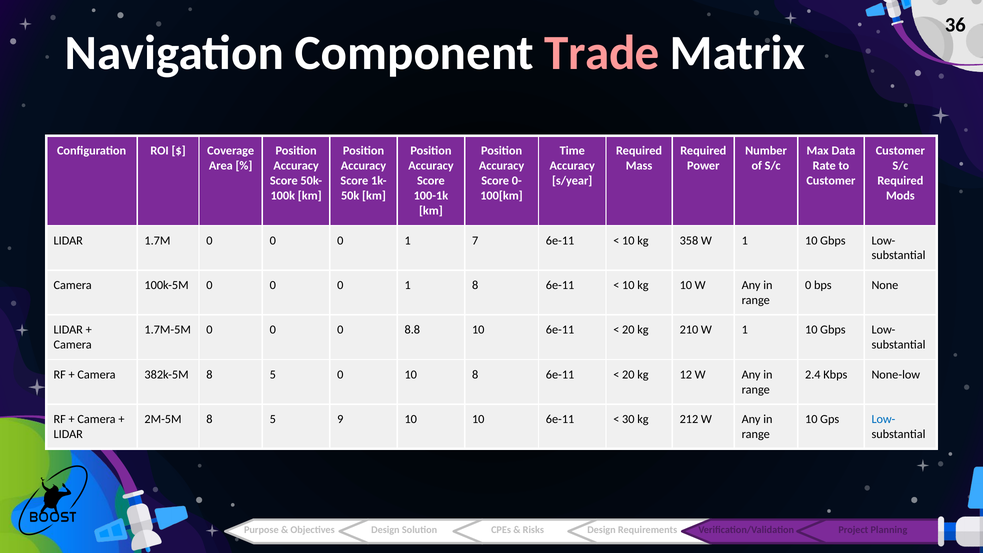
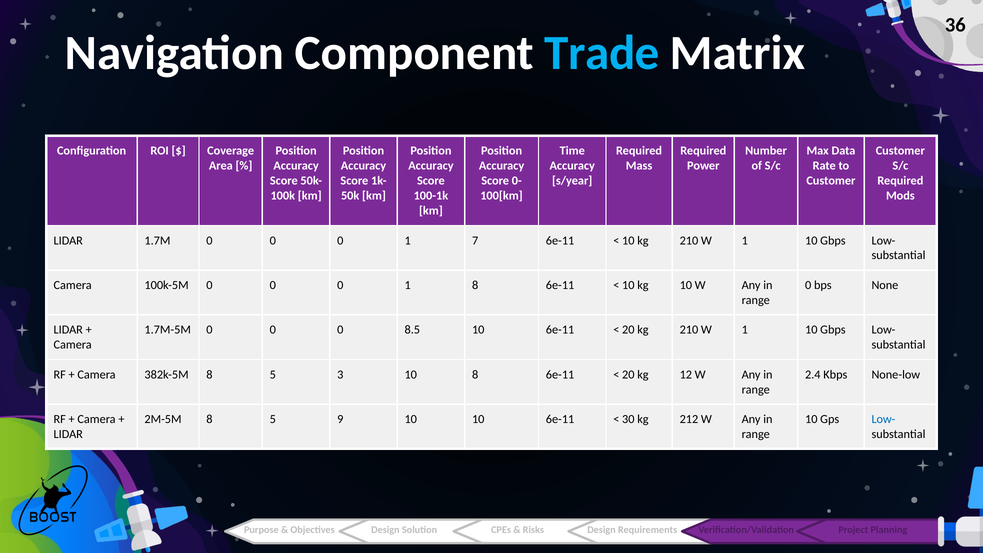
Trade colour: pink -> light blue
10 kg 358: 358 -> 210
8.8: 8.8 -> 8.5
5 0: 0 -> 3
